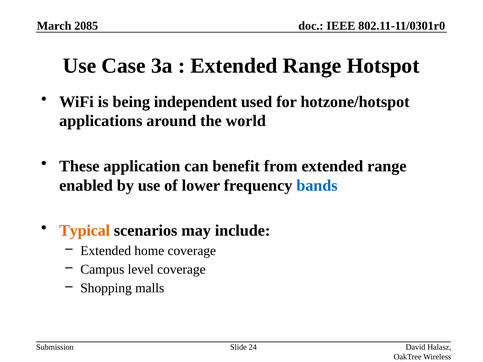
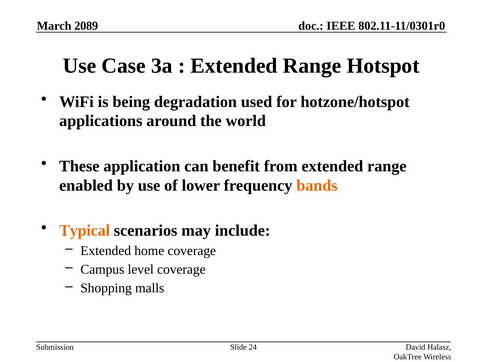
2085: 2085 -> 2089
independent: independent -> degradation
bands colour: blue -> orange
